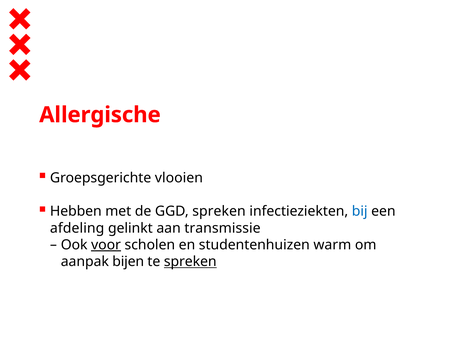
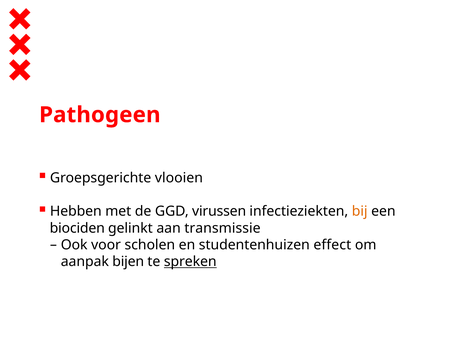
Allergische: Allergische -> Pathogeen
GGD spreken: spreken -> virussen
bij colour: blue -> orange
afdeling: afdeling -> biociden
voor underline: present -> none
warm: warm -> effect
